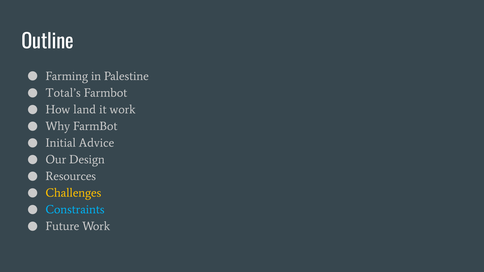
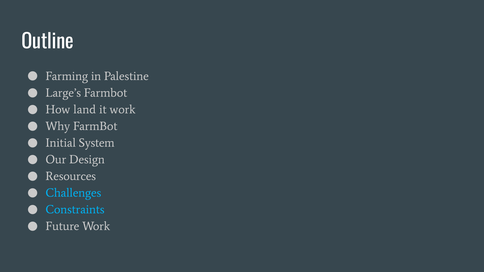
Total’s: Total’s -> Large’s
Advice: Advice -> System
Challenges colour: yellow -> light blue
